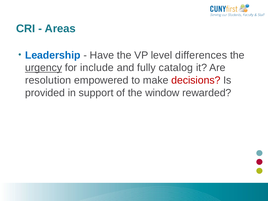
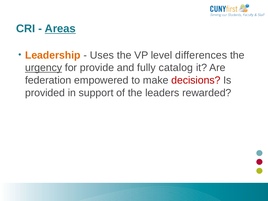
Areas underline: none -> present
Leadership colour: blue -> orange
Have: Have -> Uses
include: include -> provide
resolution: resolution -> federation
window: window -> leaders
